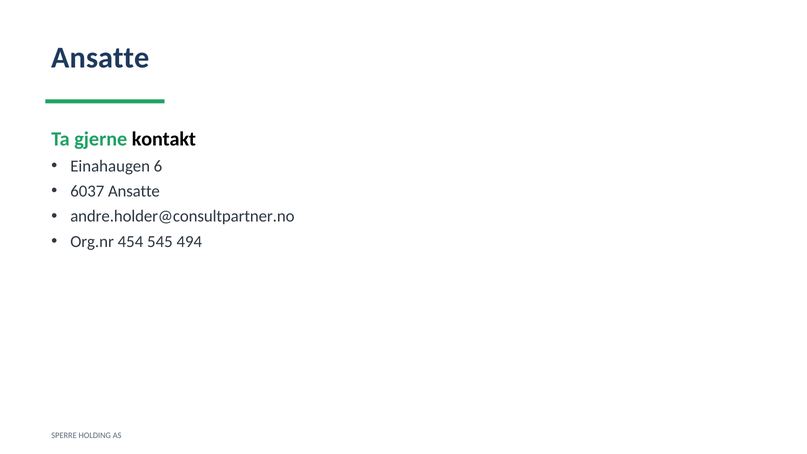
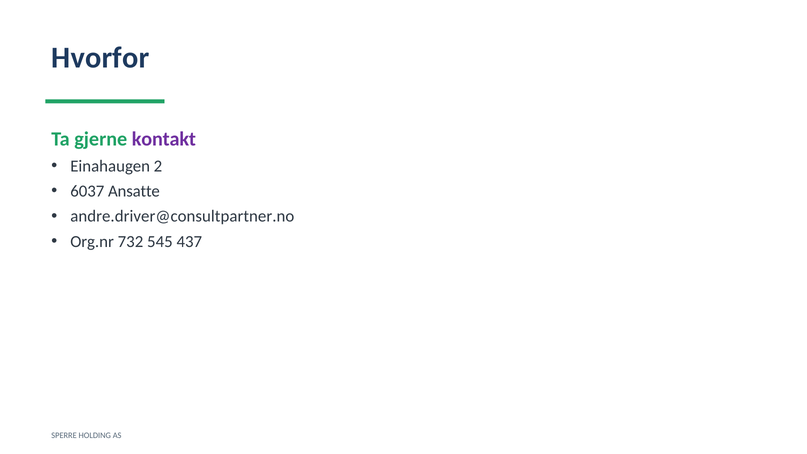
Ansatte at (100, 58): Ansatte -> Hvorfor
kontakt colour: black -> purple
6: 6 -> 2
andre.holder@consultpartner.no: andre.holder@consultpartner.no -> andre.driver@consultpartner.no
454: 454 -> 732
494: 494 -> 437
